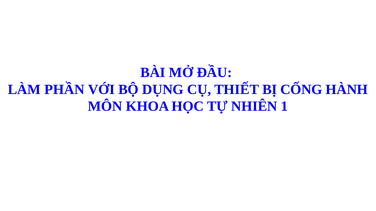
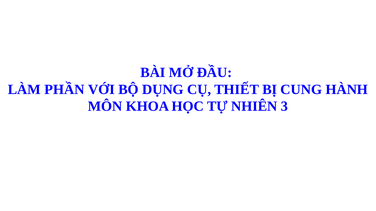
CỐNG: CỐNG -> CUNG
1: 1 -> 3
